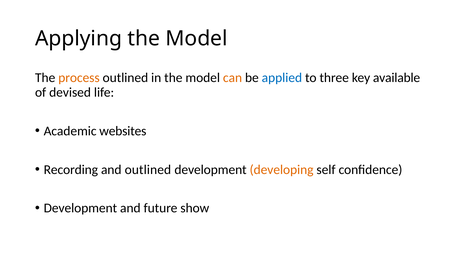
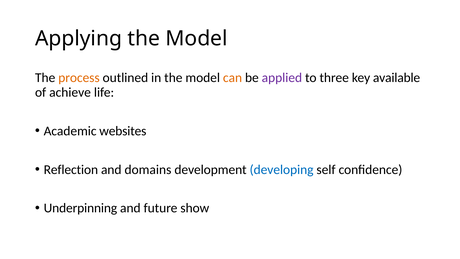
applied colour: blue -> purple
devised: devised -> achieve
Recording: Recording -> Reflection
and outlined: outlined -> domains
developing colour: orange -> blue
Development at (80, 208): Development -> Underpinning
